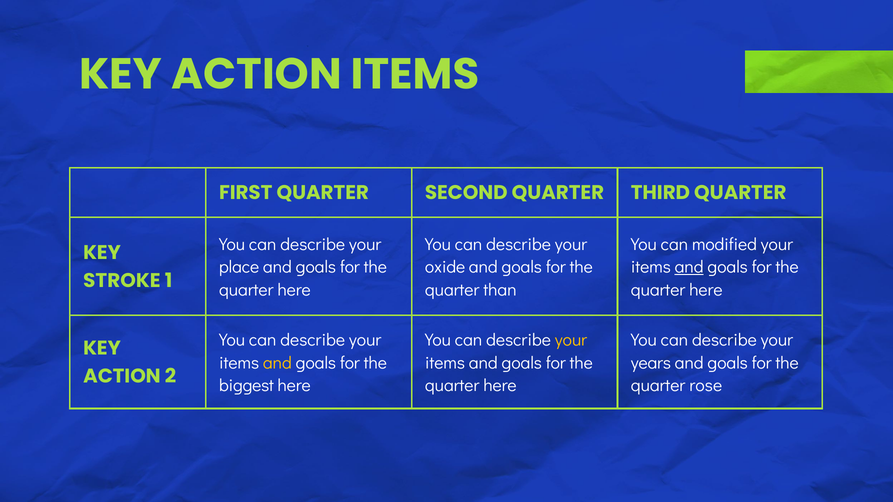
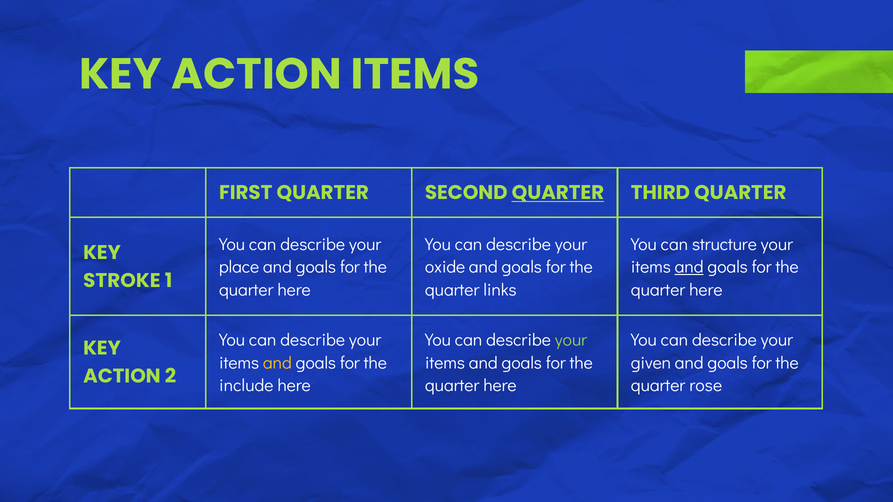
QUARTER at (558, 193) underline: none -> present
modified: modified -> structure
than: than -> links
your at (571, 340) colour: yellow -> light green
years: years -> given
biggest: biggest -> include
